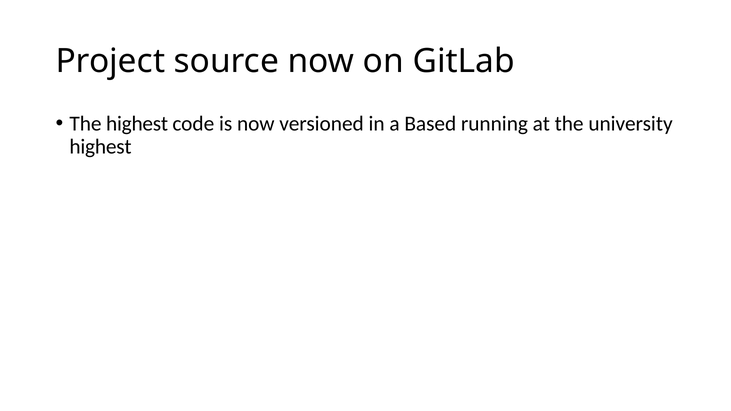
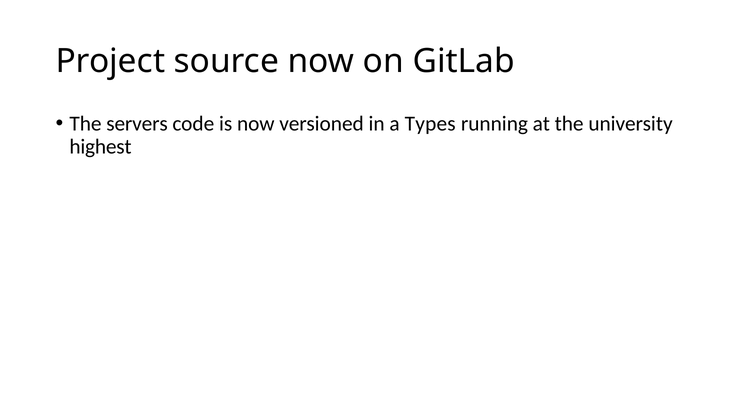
The highest: highest -> servers
Based: Based -> Types
